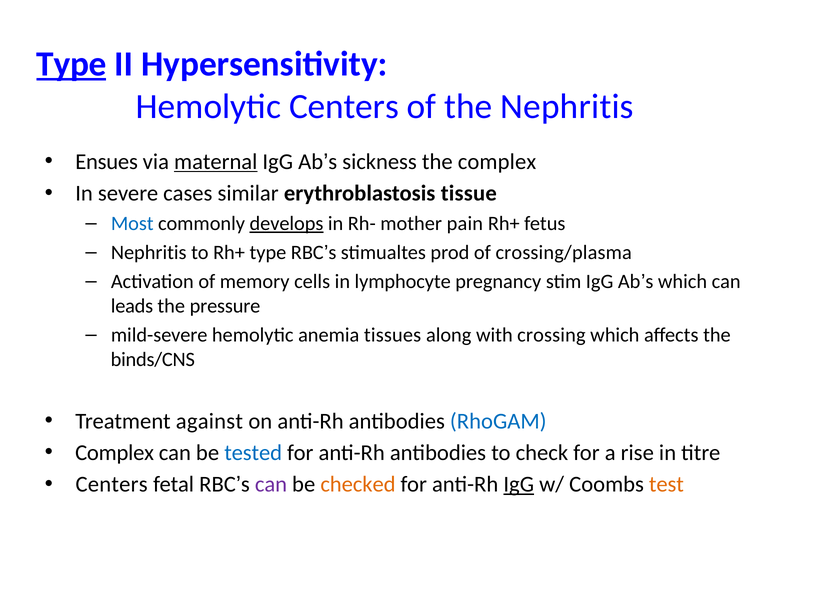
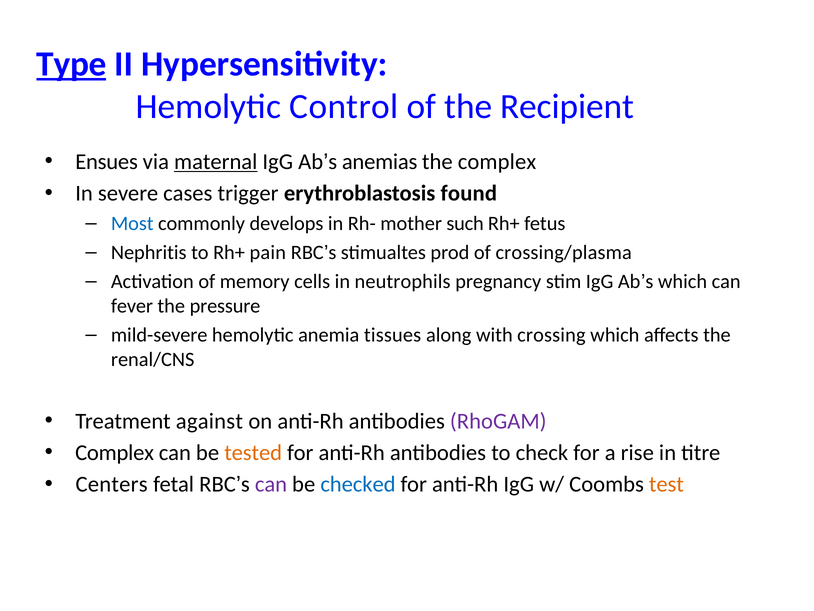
Hemolytic Centers: Centers -> Control
the Nephritis: Nephritis -> Recipient
sickness: sickness -> anemias
similar: similar -> trigger
tissue: tissue -> found
develops underline: present -> none
pain: pain -> such
Rh+ type: type -> pain
lymphocyte: lymphocyte -> neutrophils
leads: leads -> fever
binds/CNS: binds/CNS -> renal/CNS
RhoGAM colour: blue -> purple
tested colour: blue -> orange
checked colour: orange -> blue
IgG at (519, 484) underline: present -> none
